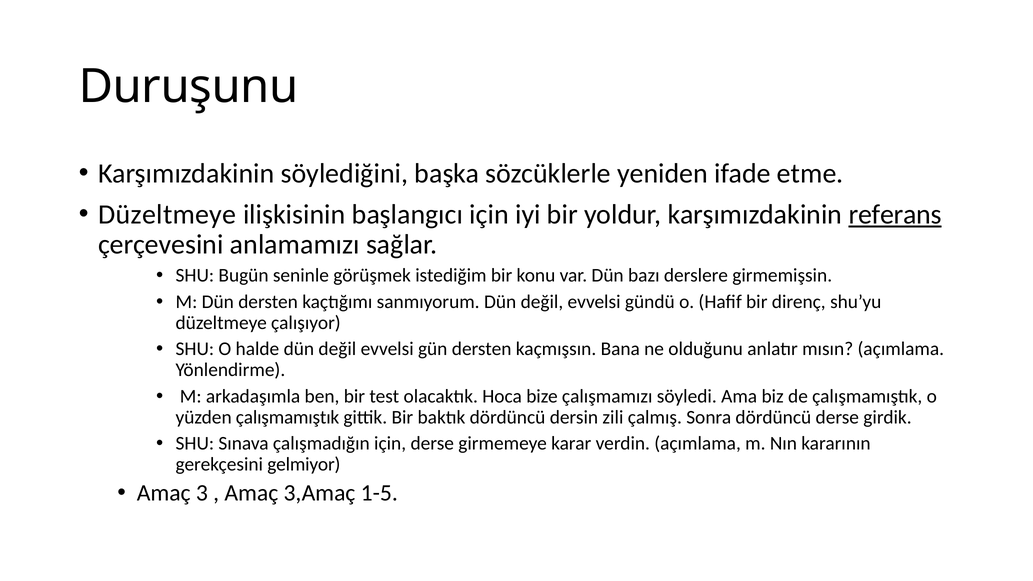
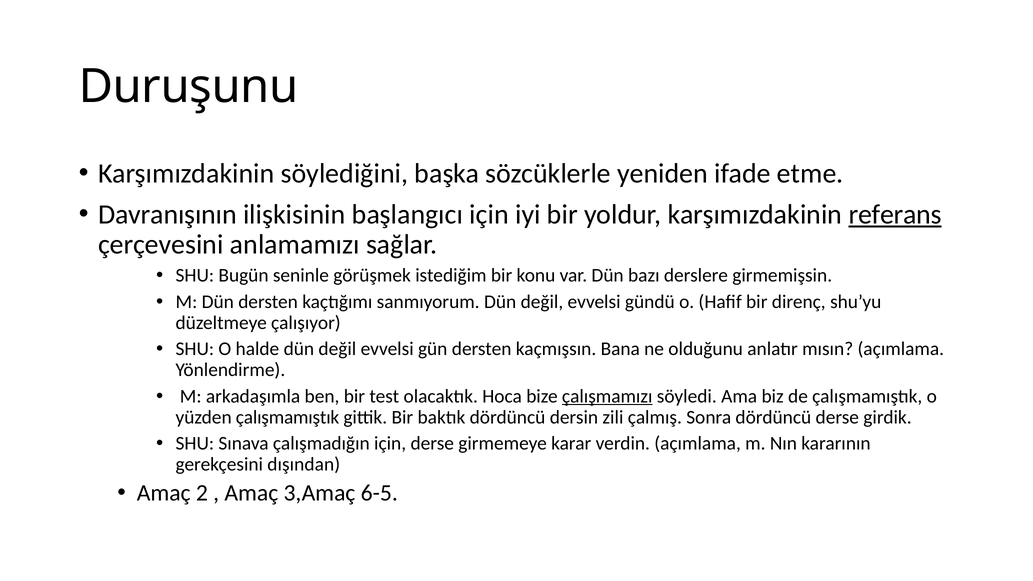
Düzeltmeye at (167, 214): Düzeltmeye -> Davranışının
çalışmamızı underline: none -> present
gelmiyor: gelmiyor -> dışından
3: 3 -> 2
1-5: 1-5 -> 6-5
